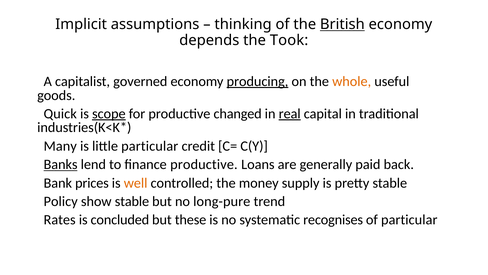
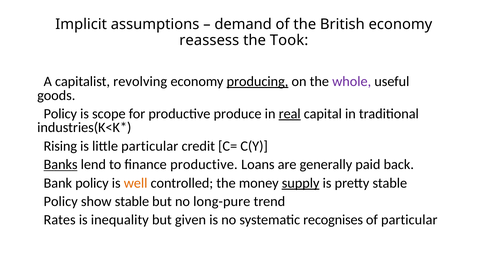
thinking: thinking -> demand
British underline: present -> none
depends: depends -> reassess
governed: governed -> revolving
whole colour: orange -> purple
Quick at (60, 114): Quick -> Policy
scope underline: present -> none
changed: changed -> produce
Many: Many -> Rising
Bank prices: prices -> policy
supply underline: none -> present
concluded: concluded -> inequality
these: these -> given
